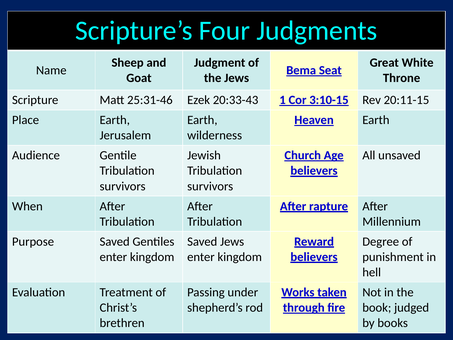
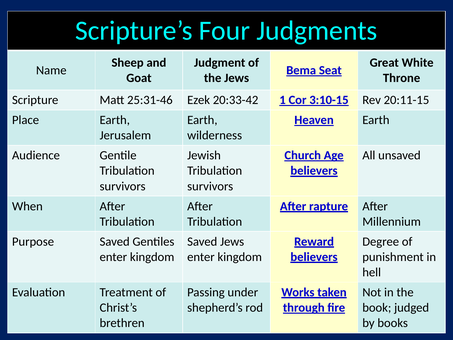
20:33-43: 20:33-43 -> 20:33-42
